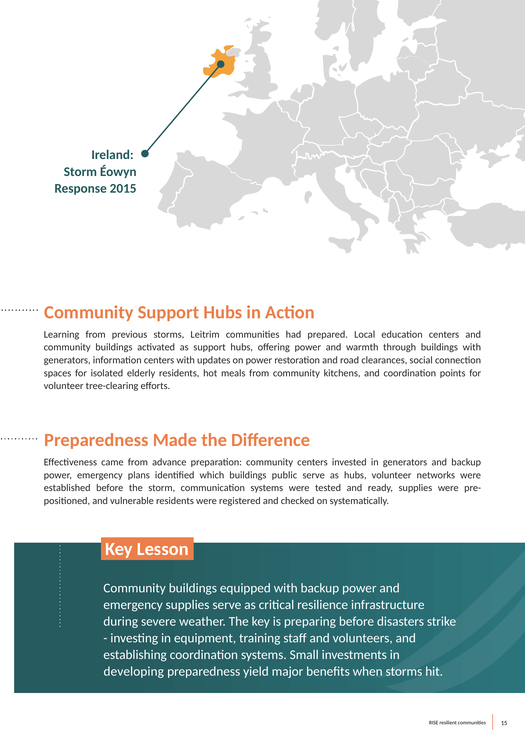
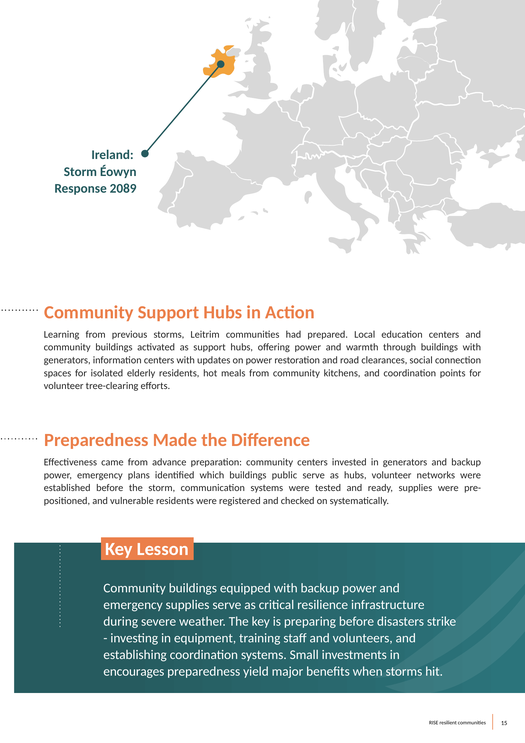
2015: 2015 -> 2089
developing: developing -> encourages
